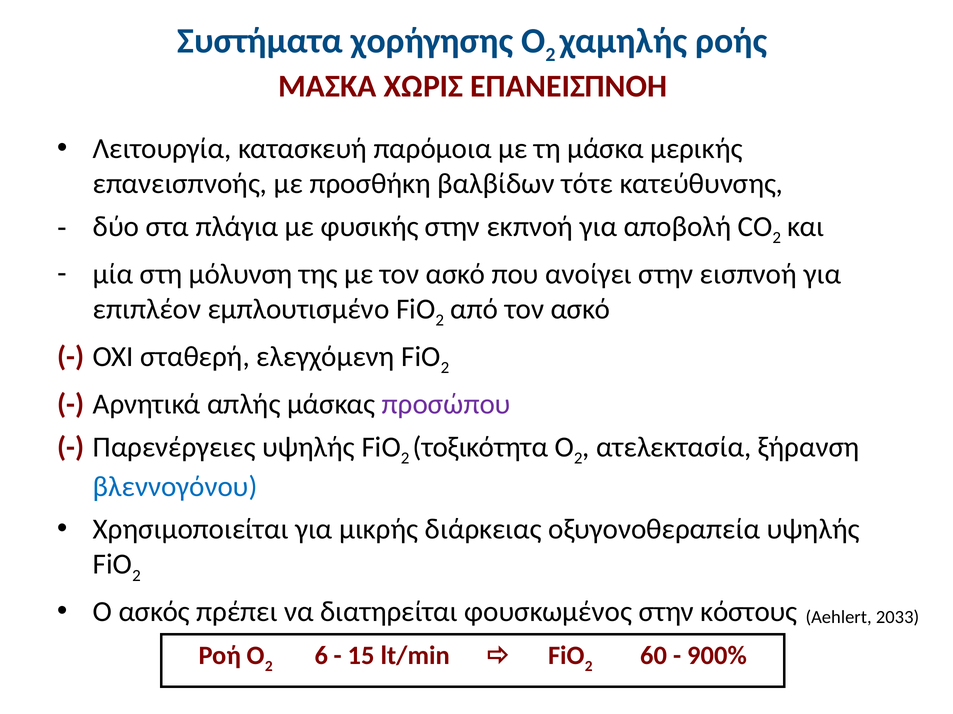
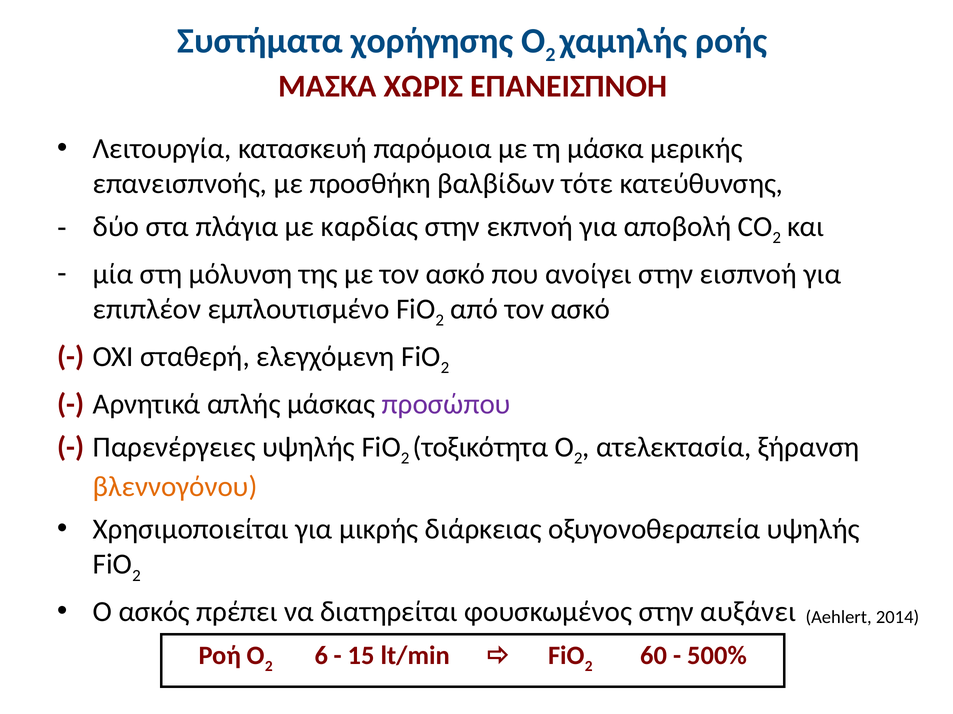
φυσικής: φυσικής -> καρδίας
βλεννογόνου colour: blue -> orange
κόστους: κόστους -> αυξάνει
2033: 2033 -> 2014
900%: 900% -> 500%
